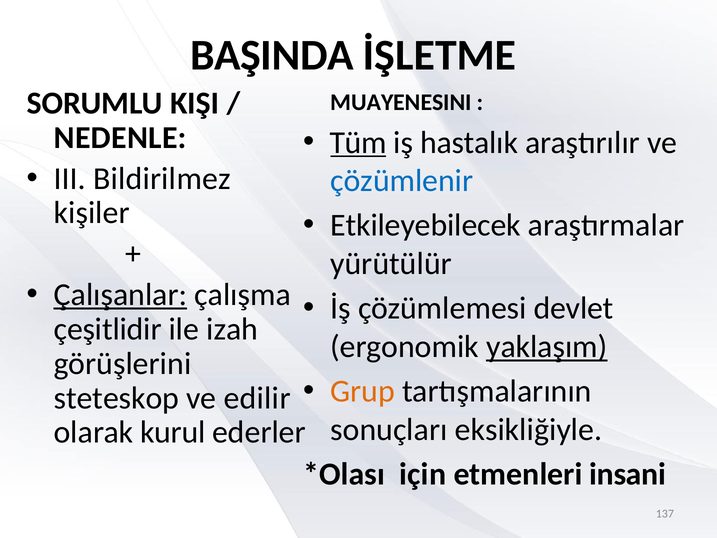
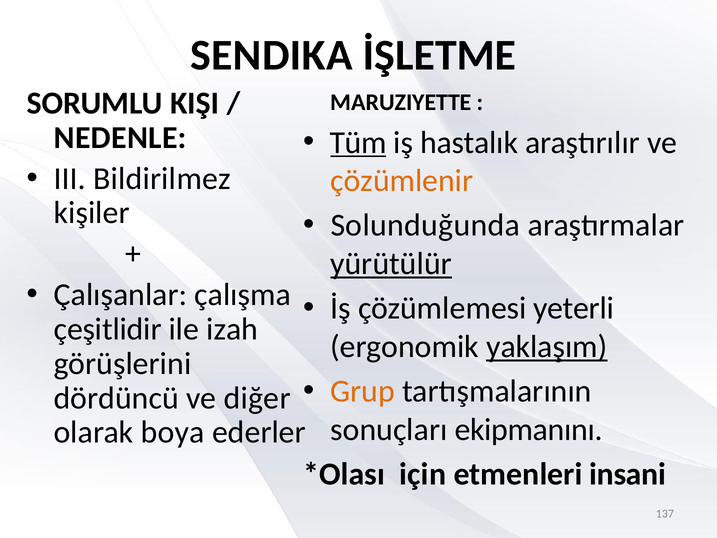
BAŞINDA: BAŞINDA -> SENDIKA
MUAYENESINI: MUAYENESINI -> MARUZIYETTE
çözümlenir colour: blue -> orange
Etkileyebilecek: Etkileyebilecek -> Solunduğunda
yürütülür underline: none -> present
Çalışanlar underline: present -> none
devlet: devlet -> yeterli
steteskop: steteskop -> dördüncü
edilir: edilir -> diğer
eksikliğiyle: eksikliğiyle -> ekipmanını
kurul: kurul -> boya
